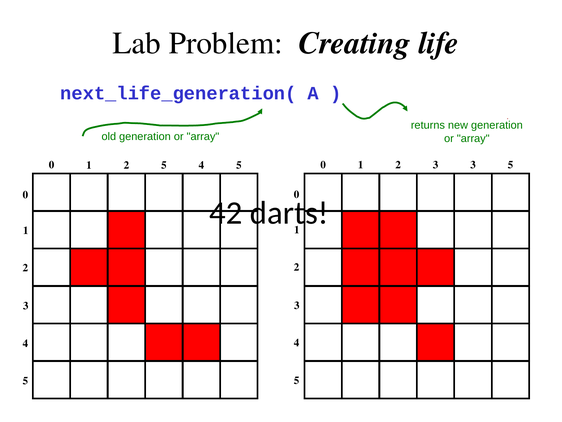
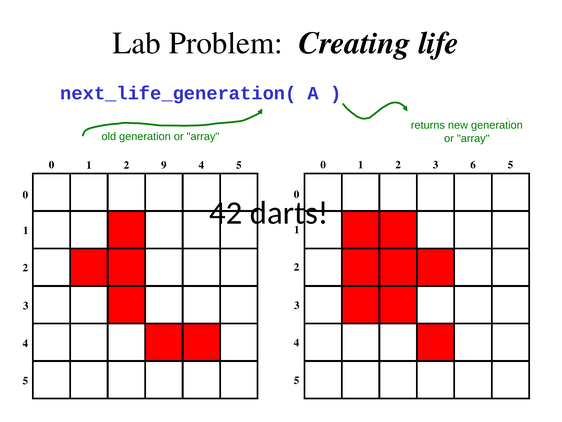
2 5: 5 -> 9
3 3: 3 -> 6
